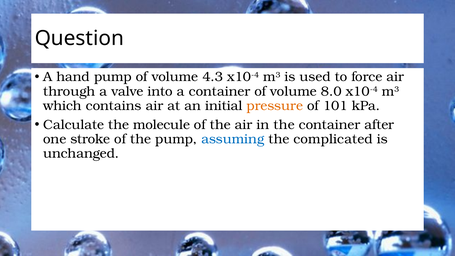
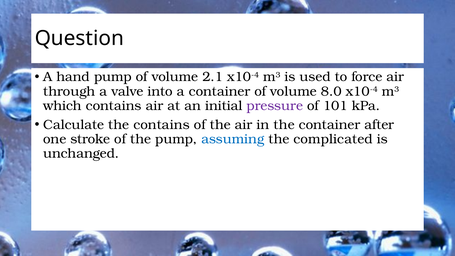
4.3: 4.3 -> 2.1
pressure colour: orange -> purple
the molecule: molecule -> contains
